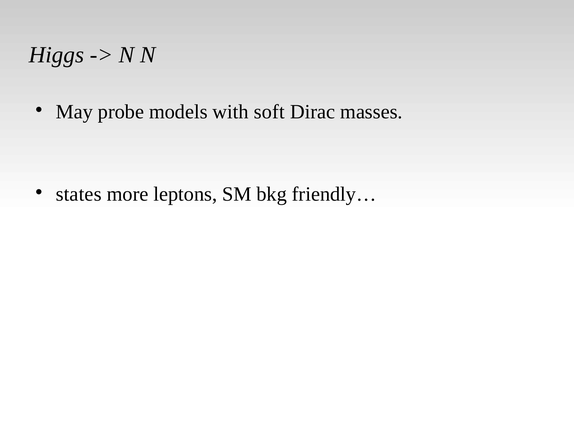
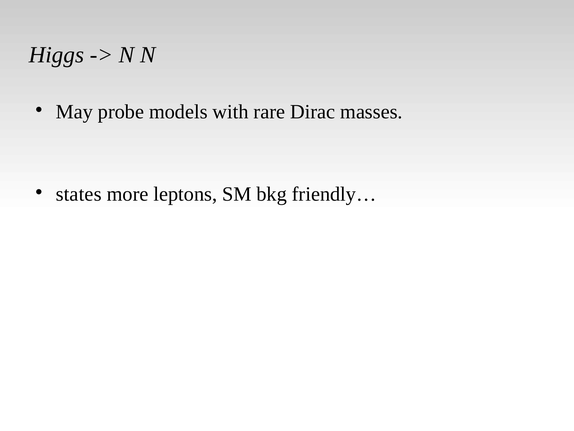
soft: soft -> rare
